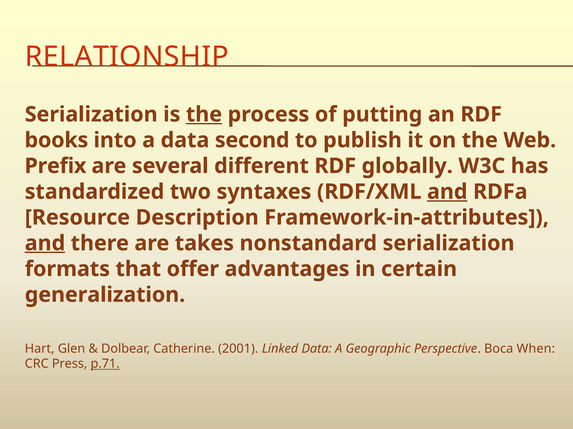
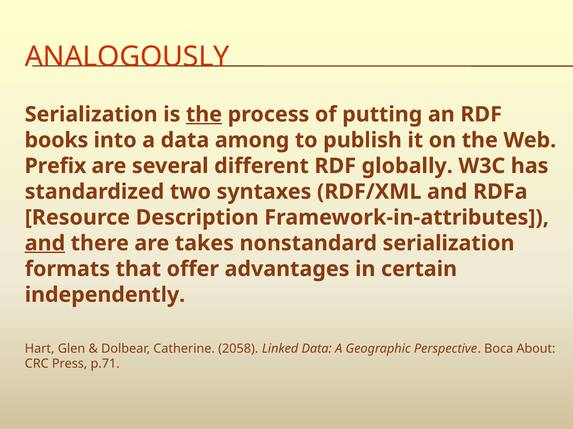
RELATIONSHIP: RELATIONSHIP -> ANALOGOUSLY
second: second -> among
and at (447, 192) underline: present -> none
generalization: generalization -> independently
2001: 2001 -> 2058
When: When -> About
p.71 underline: present -> none
